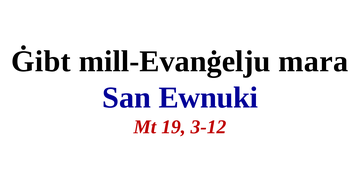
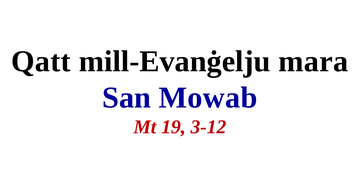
Ġibt: Ġibt -> Qatt
Ewnuki: Ewnuki -> Mowab
